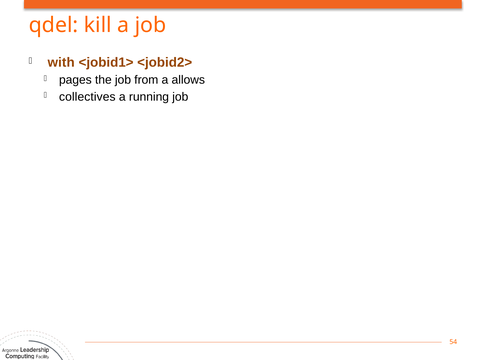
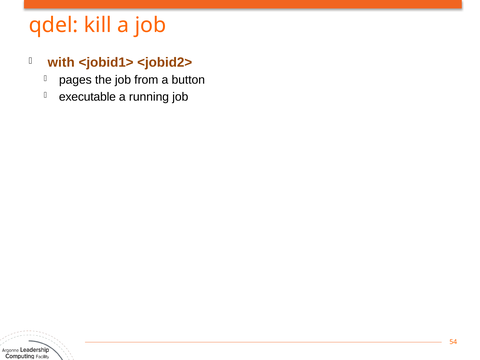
allows: allows -> button
collectives: collectives -> executable
